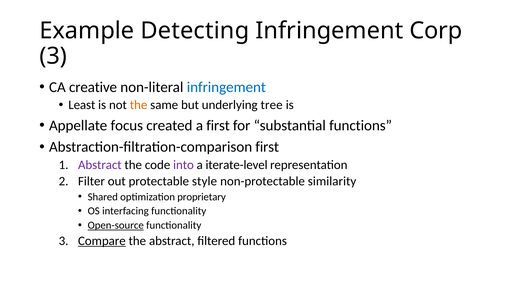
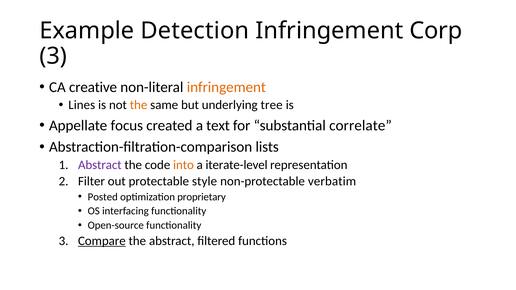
Detecting: Detecting -> Detection
infringement at (226, 87) colour: blue -> orange
Least: Least -> Lines
a first: first -> text
substantial functions: functions -> correlate
Abstraction-filtration-comparison first: first -> lists
into colour: purple -> orange
similarity: similarity -> verbatim
Shared: Shared -> Posted
Open-source underline: present -> none
